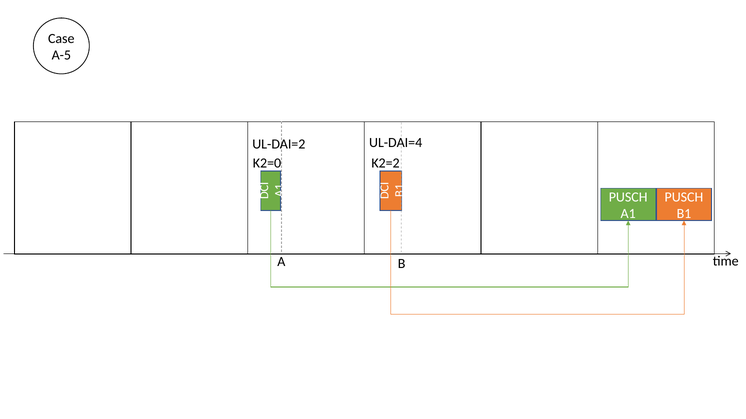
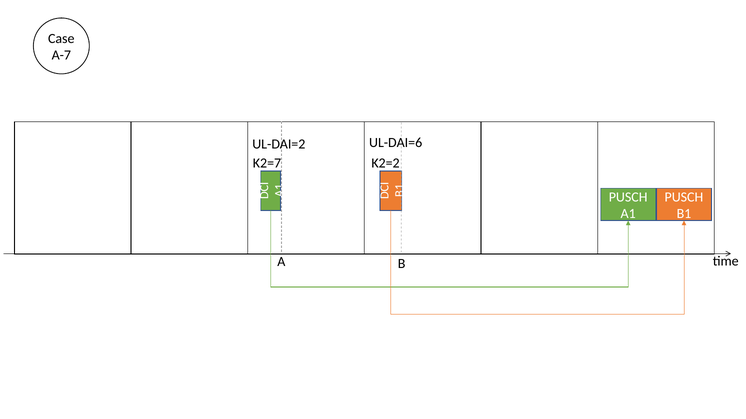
A-5: A-5 -> A-7
UL-DAI=4: UL-DAI=4 -> UL-DAI=6
K2=0: K2=0 -> K2=7
